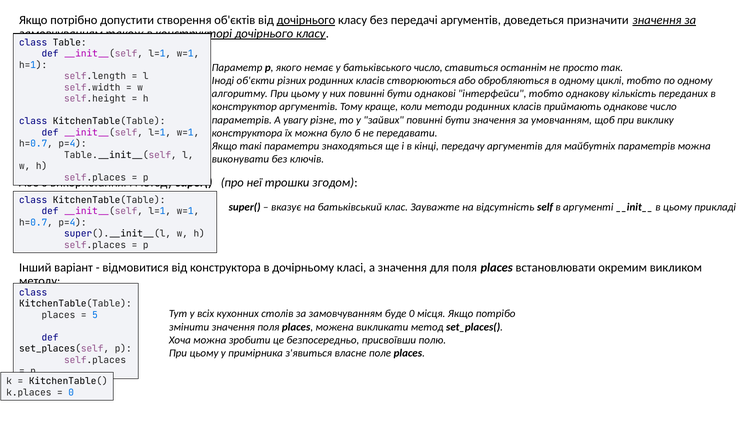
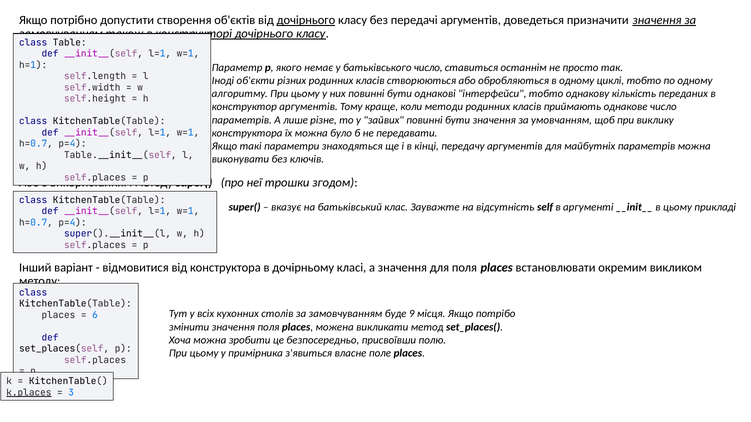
увагу: увагу -> лише
буде 0: 0 -> 9
5: 5 -> 6
k.places underline: none -> present
0 at (71, 393): 0 -> 3
